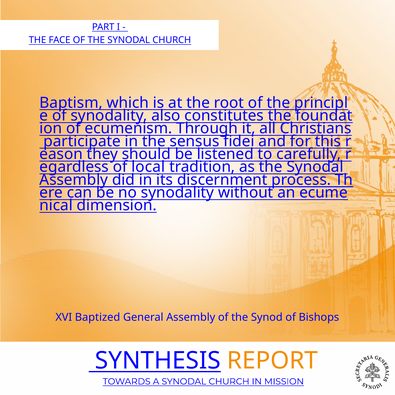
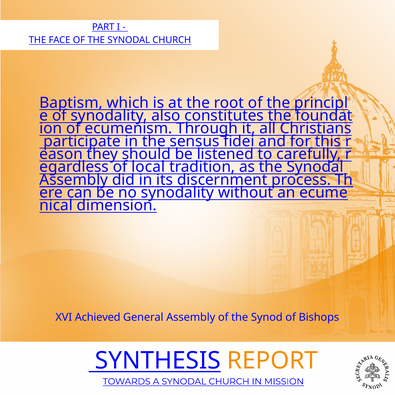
Baptized: Baptized -> Achieved
